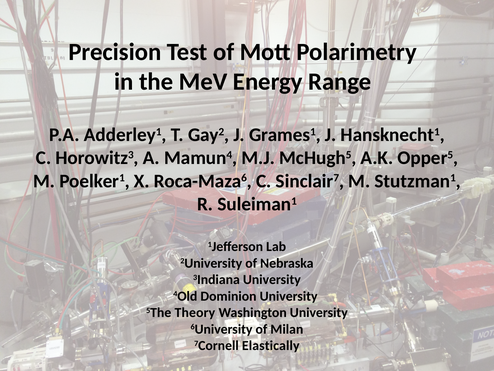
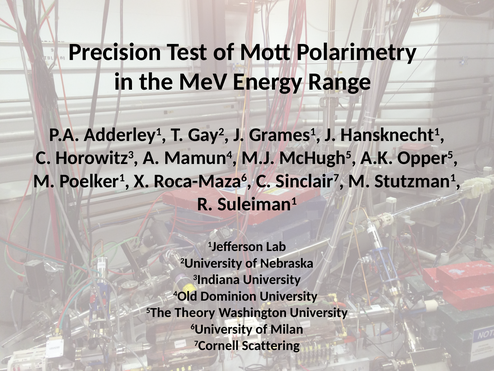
Elastically: Elastically -> Scattering
